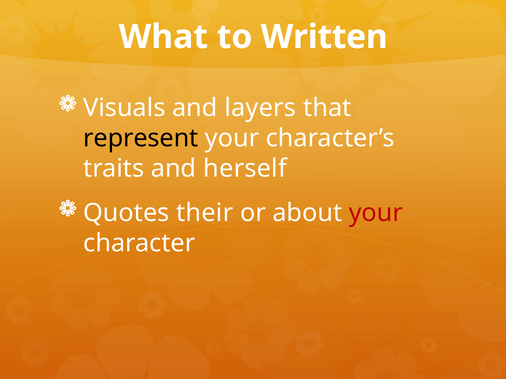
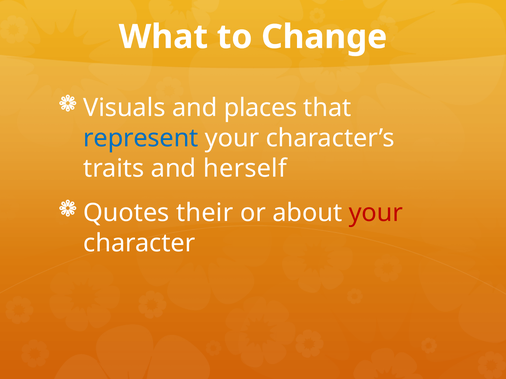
Written: Written -> Change
layers: layers -> places
represent colour: black -> blue
